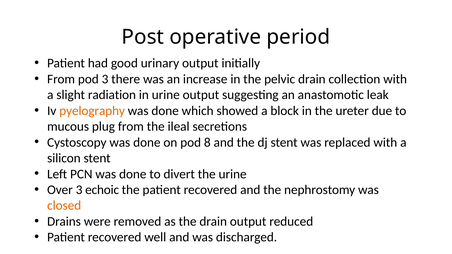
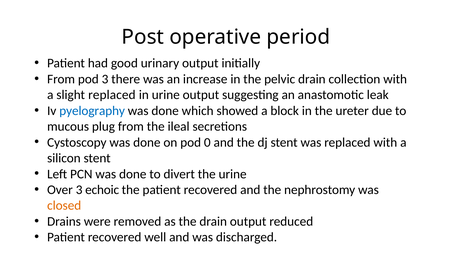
slight radiation: radiation -> replaced
pyelography colour: orange -> blue
8: 8 -> 0
